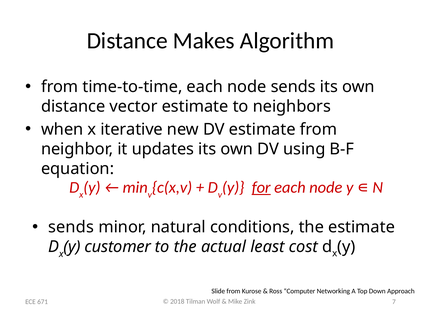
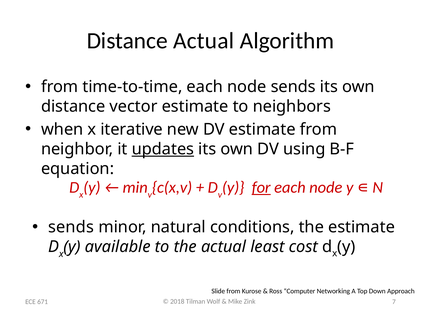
Distance Makes: Makes -> Actual
updates underline: none -> present
customer: customer -> available
